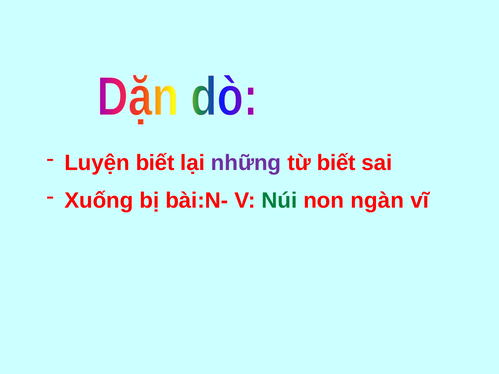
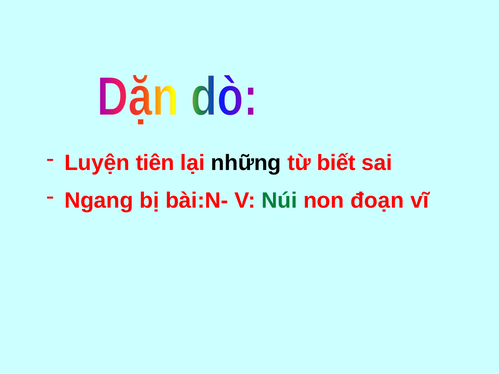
Luyện biết: biết -> tiên
những colour: purple -> black
Xuống: Xuống -> Ngang
ngàn: ngàn -> đoạn
